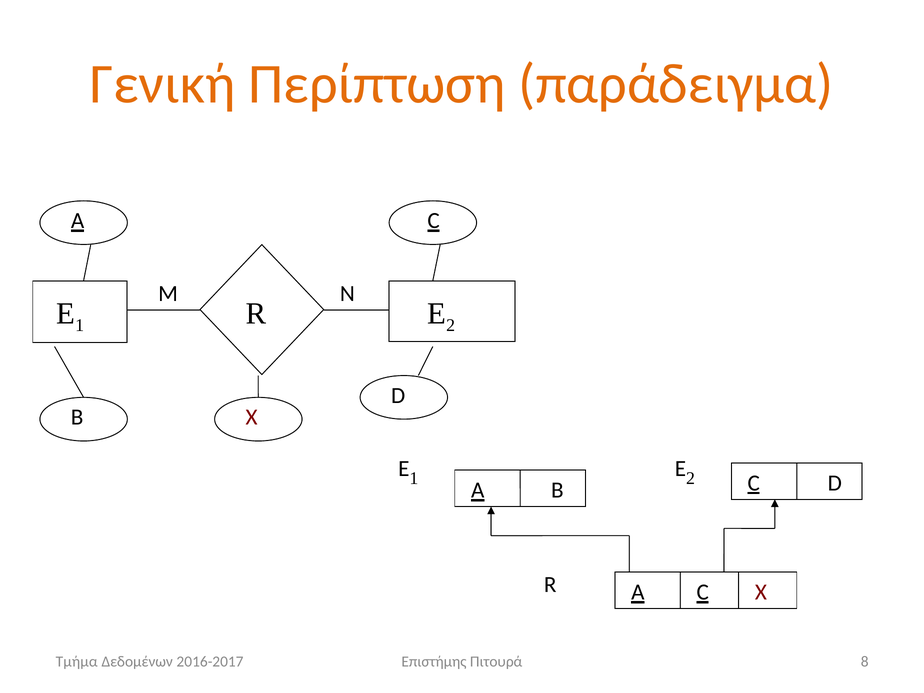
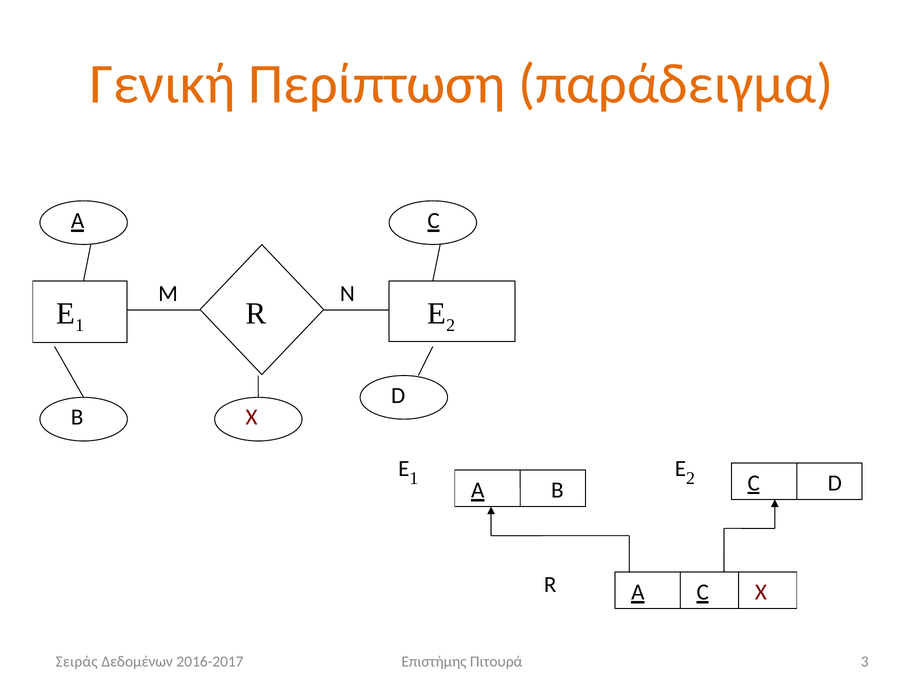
Τμήμα: Τμήμα -> Σειράς
8: 8 -> 3
